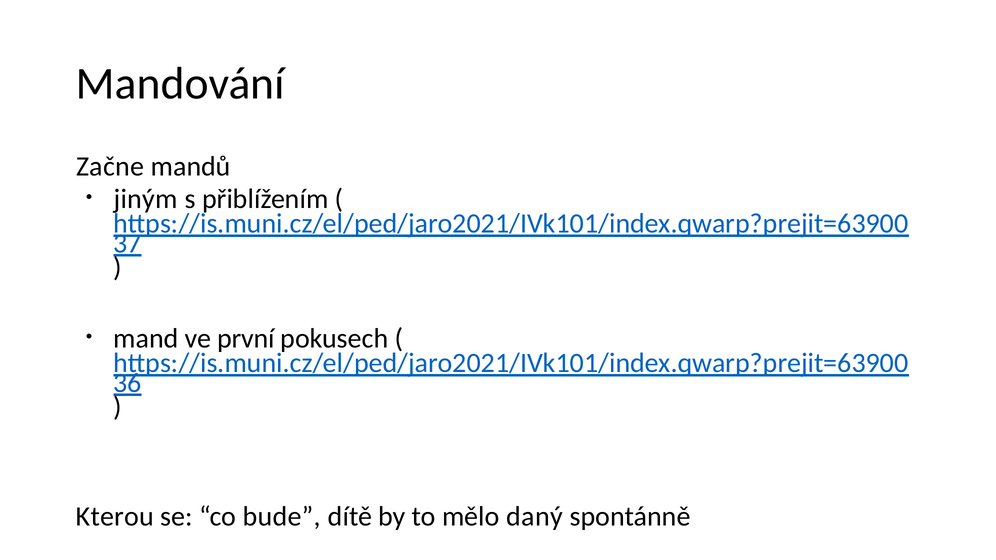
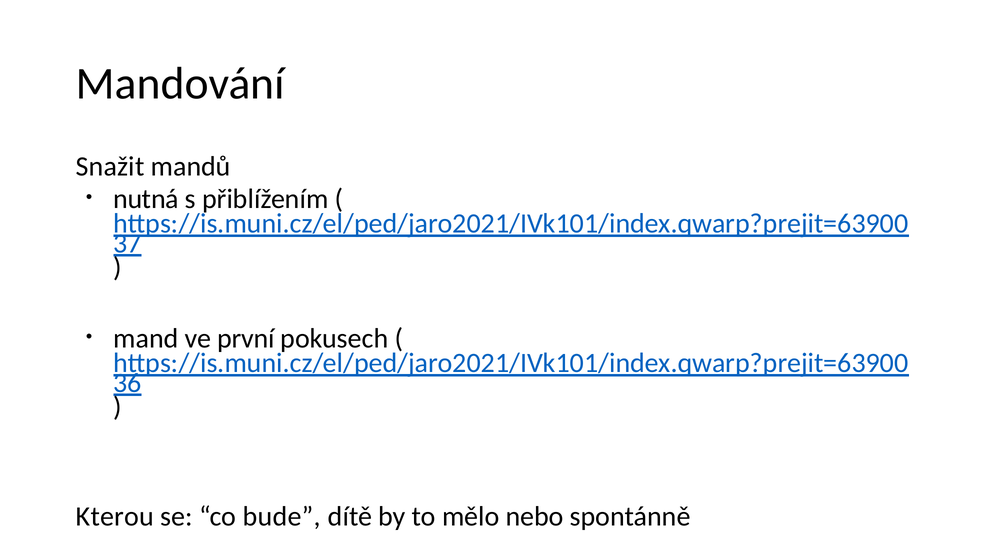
Začne: Začne -> Snažit
jiným: jiným -> nutná
daný: daný -> nebo
